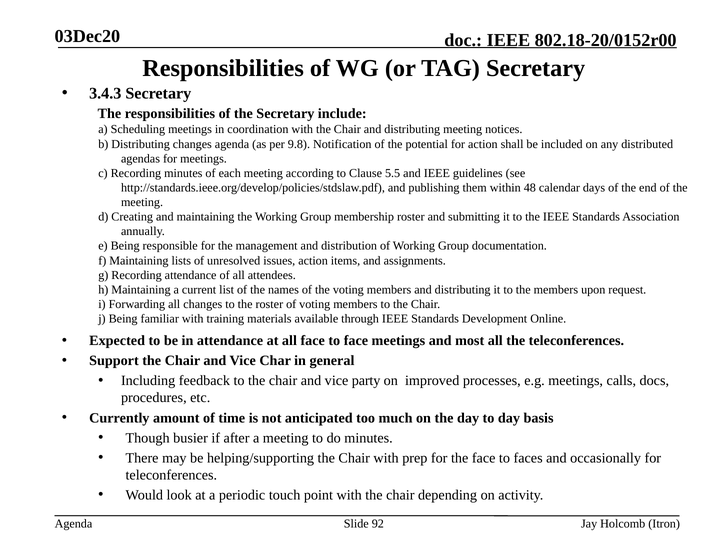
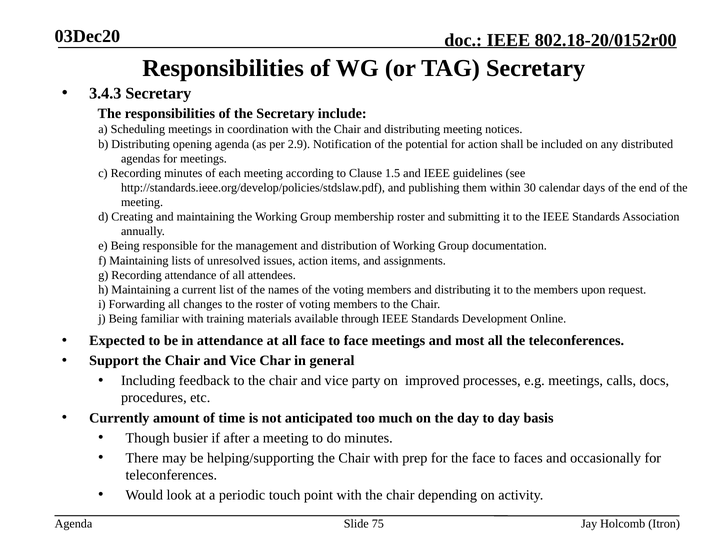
Distributing changes: changes -> opening
9.8: 9.8 -> 2.9
5.5: 5.5 -> 1.5
48: 48 -> 30
92: 92 -> 75
